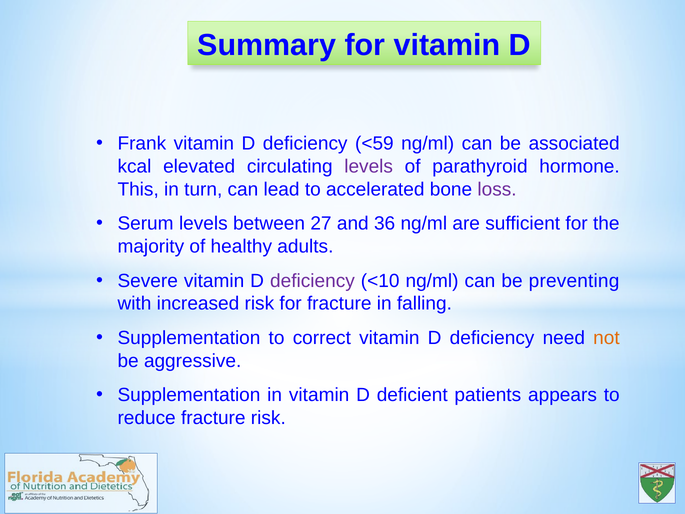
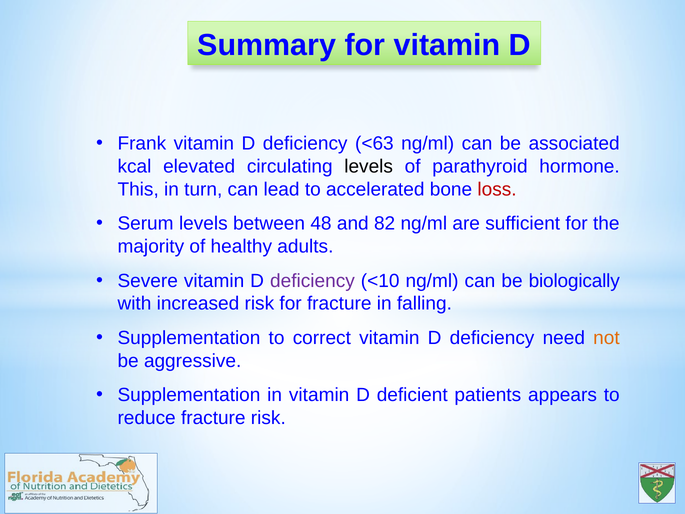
<59: <59 -> <63
levels at (369, 166) colour: purple -> black
loss colour: purple -> red
27: 27 -> 48
36: 36 -> 82
preventing: preventing -> biologically
